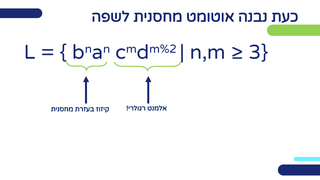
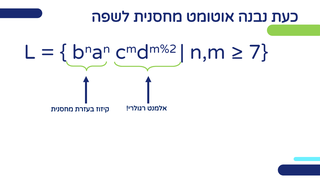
3: 3 -> 7
